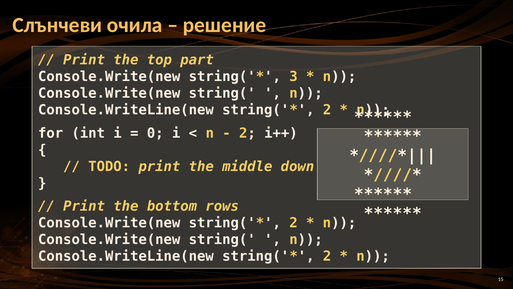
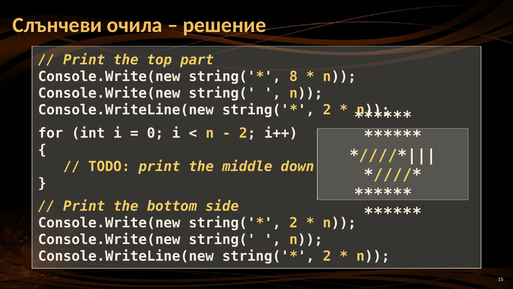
3: 3 -> 8
rows: rows -> side
